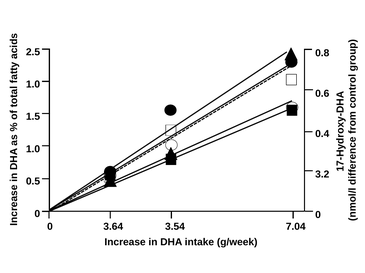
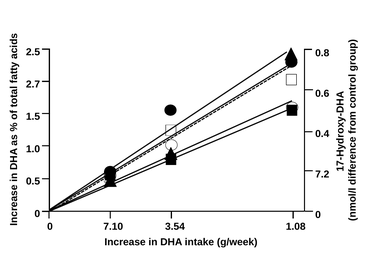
1.0 at (33, 85): 1.0 -> 2.7
3.2: 3.2 -> 7.2
3.64: 3.64 -> 7.10
7.04: 7.04 -> 1.08
